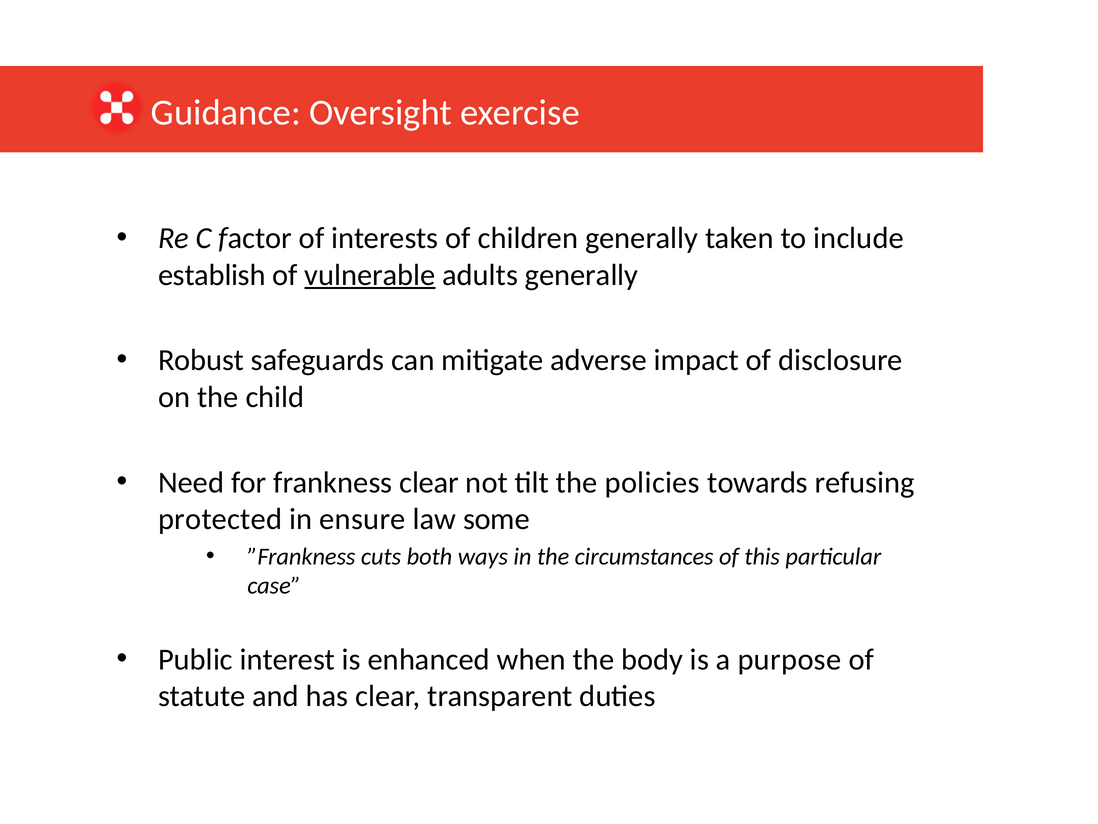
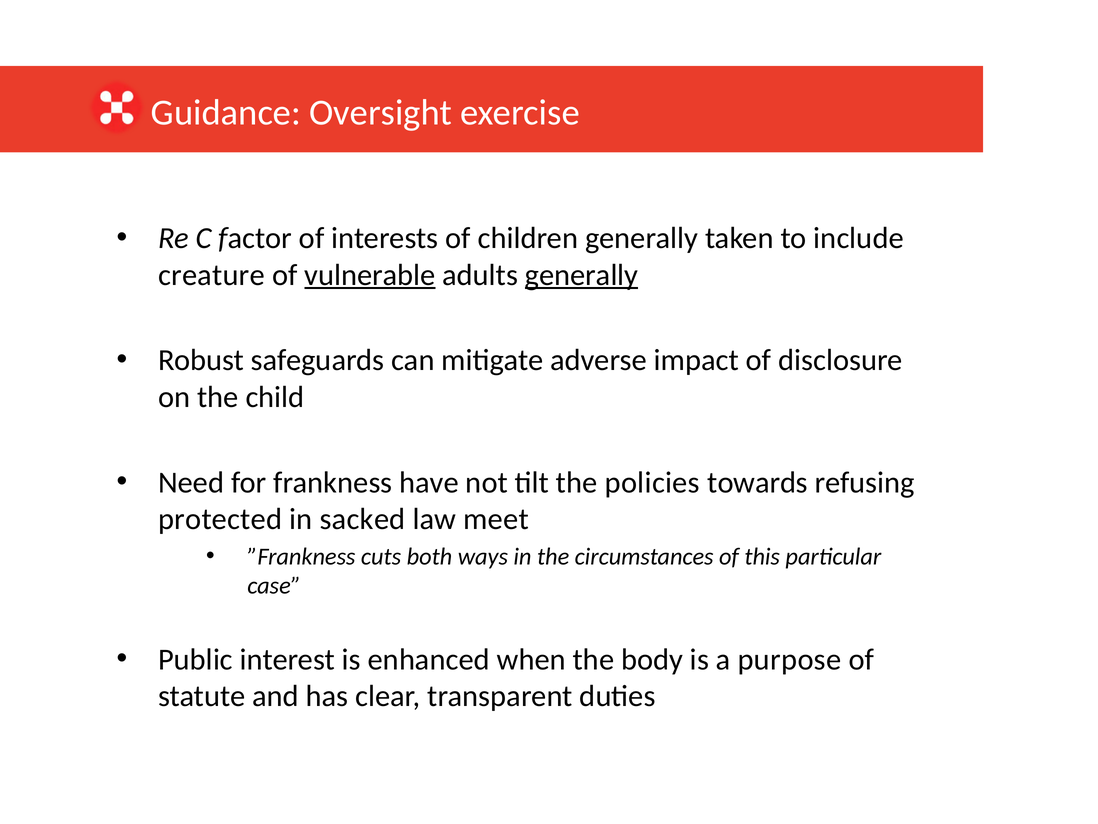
establish: establish -> creature
generally at (582, 275) underline: none -> present
frankness clear: clear -> have
ensure: ensure -> sacked
some: some -> meet
